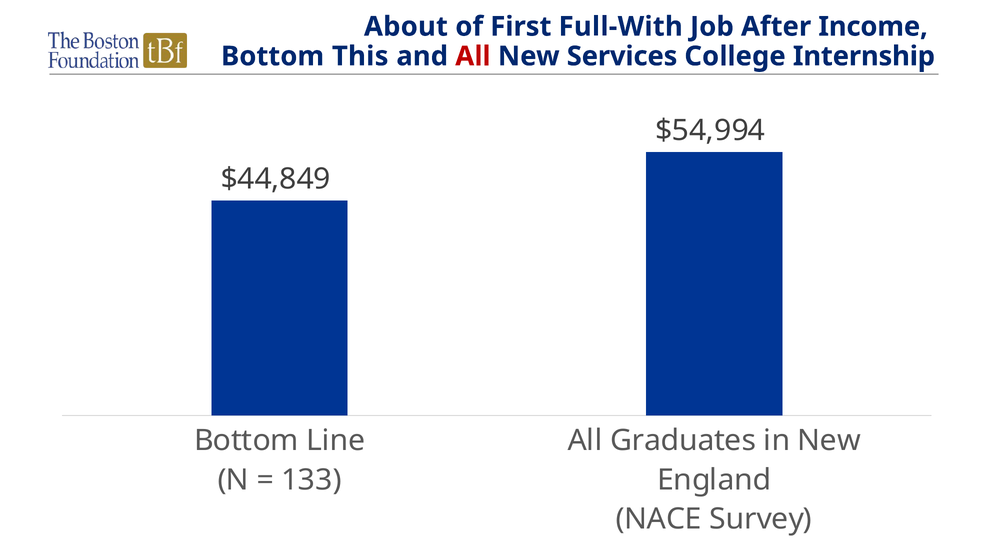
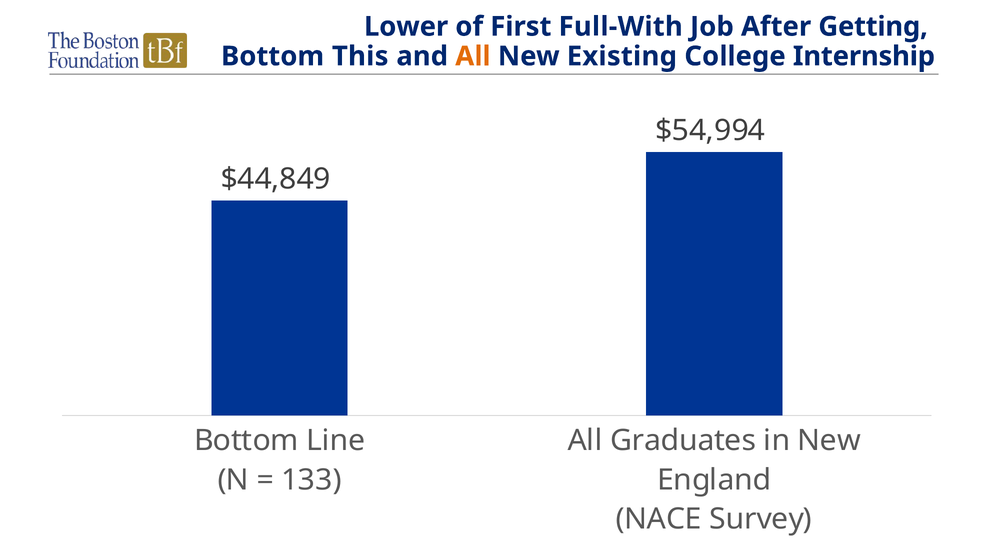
About: About -> Lower
Income: Income -> Getting
All at (473, 56) colour: red -> orange
Services: Services -> Existing
